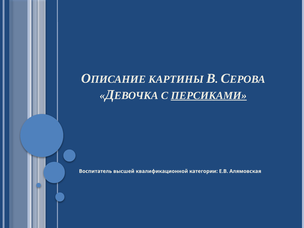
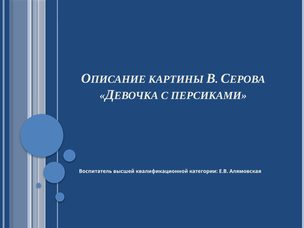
ПЕРСИКАМИ underline: present -> none
